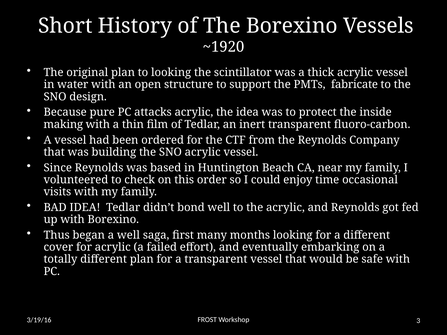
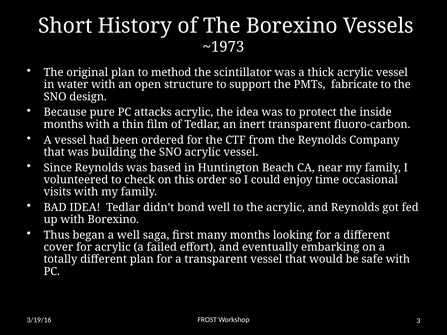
~1920: ~1920 -> ~1973
to looking: looking -> method
making at (63, 124): making -> months
